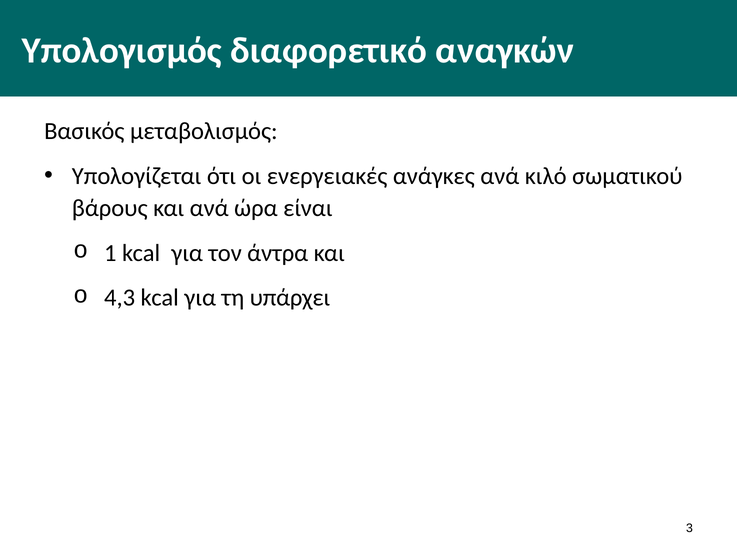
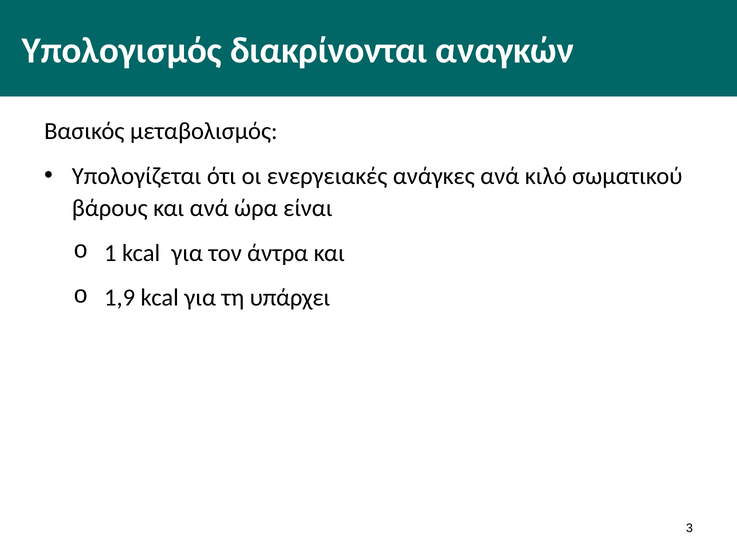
διαφορετικό: διαφορετικό -> διακρίνονται
4,3: 4,3 -> 1,9
